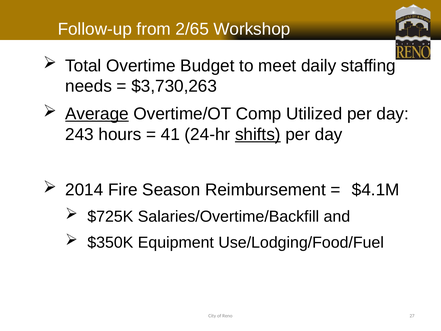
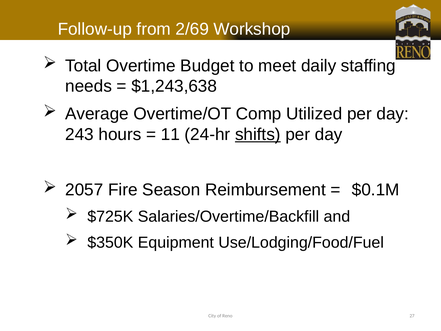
2/65: 2/65 -> 2/69
$3,730,263: $3,730,263 -> $1,243,638
Average underline: present -> none
41: 41 -> 11
2014: 2014 -> 2057
$4.1M: $4.1M -> $0.1M
